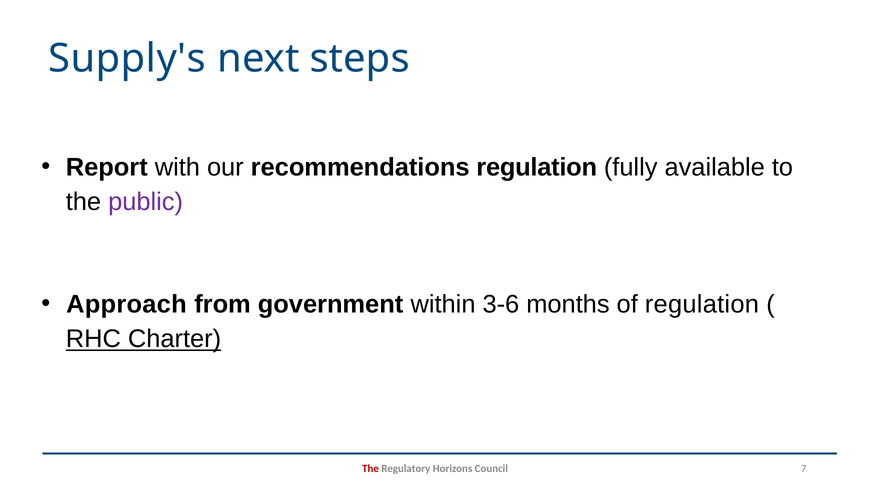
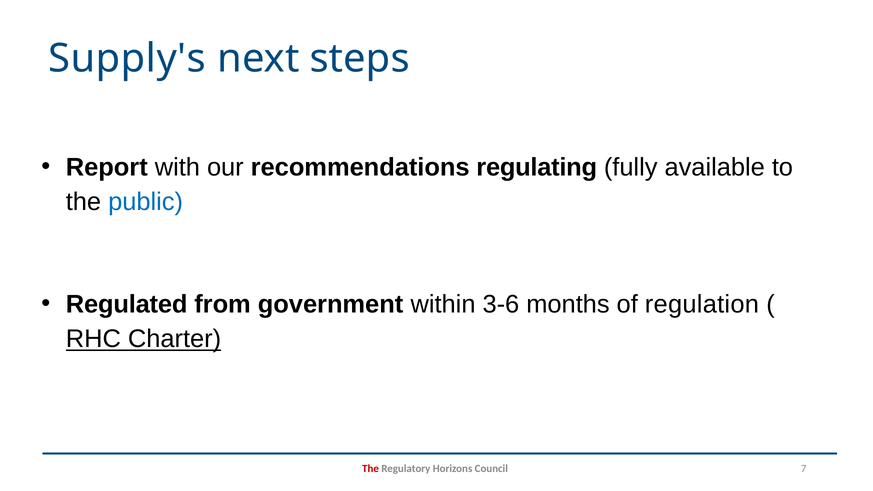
recommendations regulation: regulation -> regulating
public colour: purple -> blue
Approach: Approach -> Regulated
